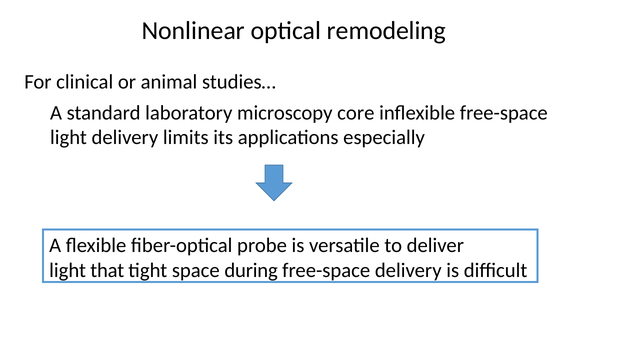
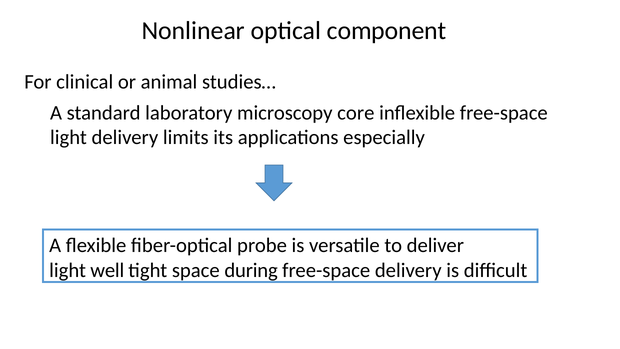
remodeling: remodeling -> component
that: that -> well
